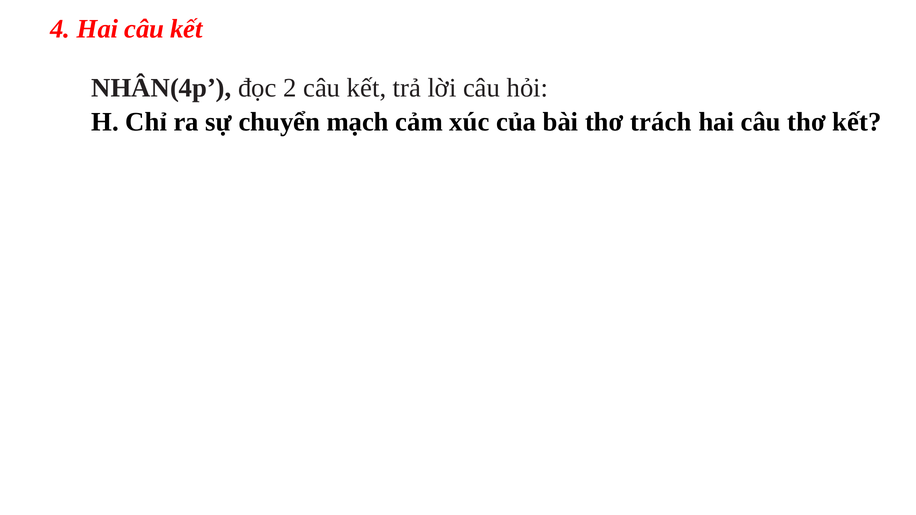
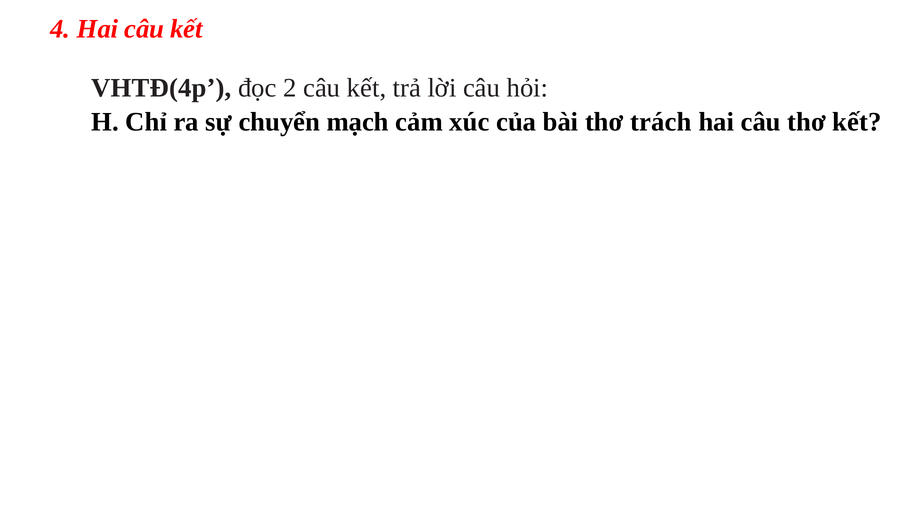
NHÂN(4p: NHÂN(4p -> VHTĐ(4p
